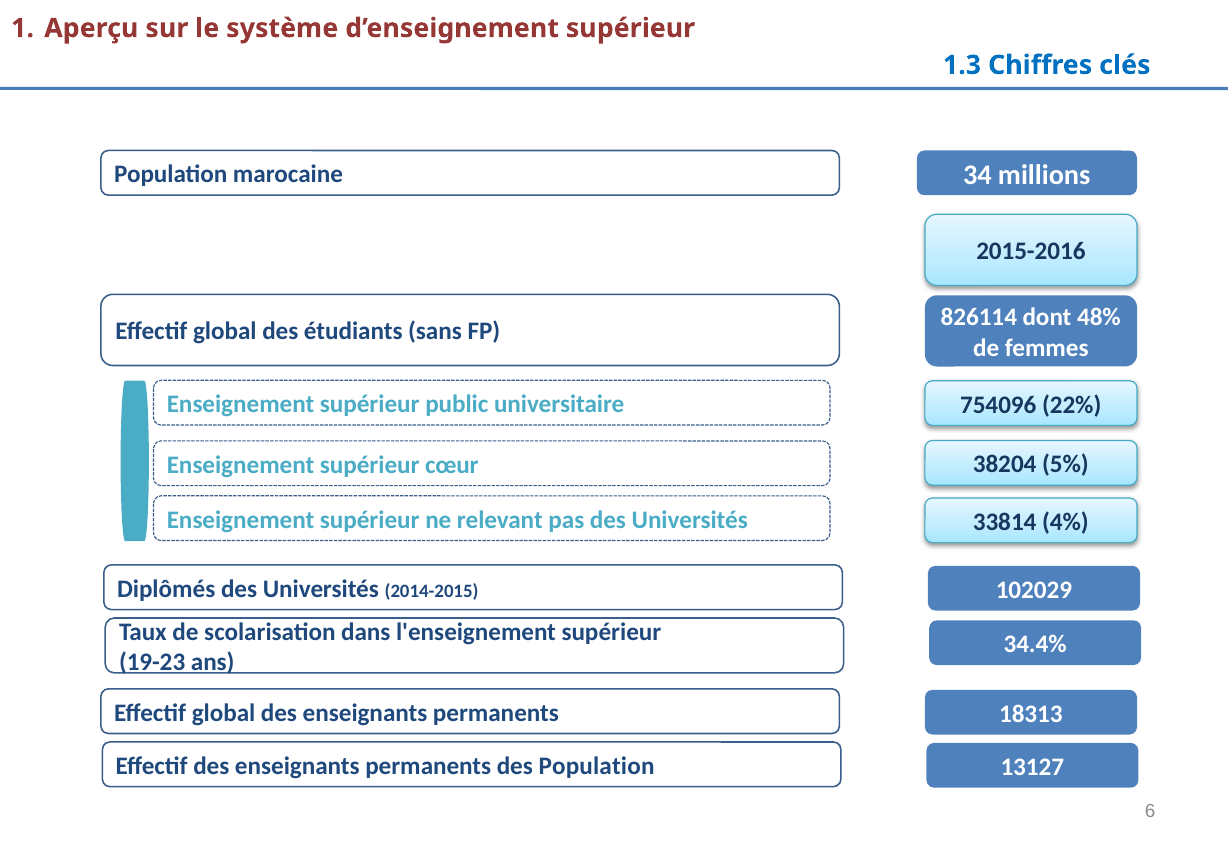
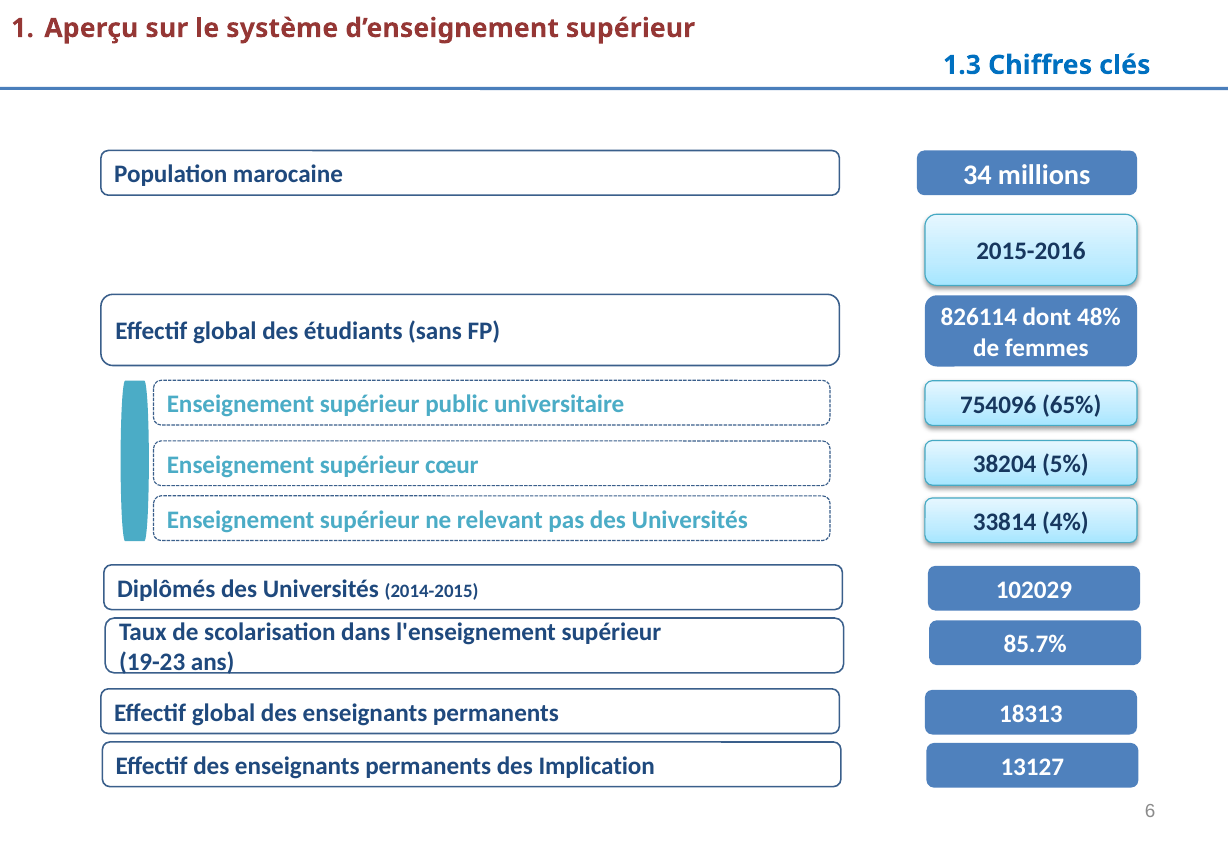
22%: 22% -> 65%
34.4%: 34.4% -> 85.7%
des Population: Population -> Implication
